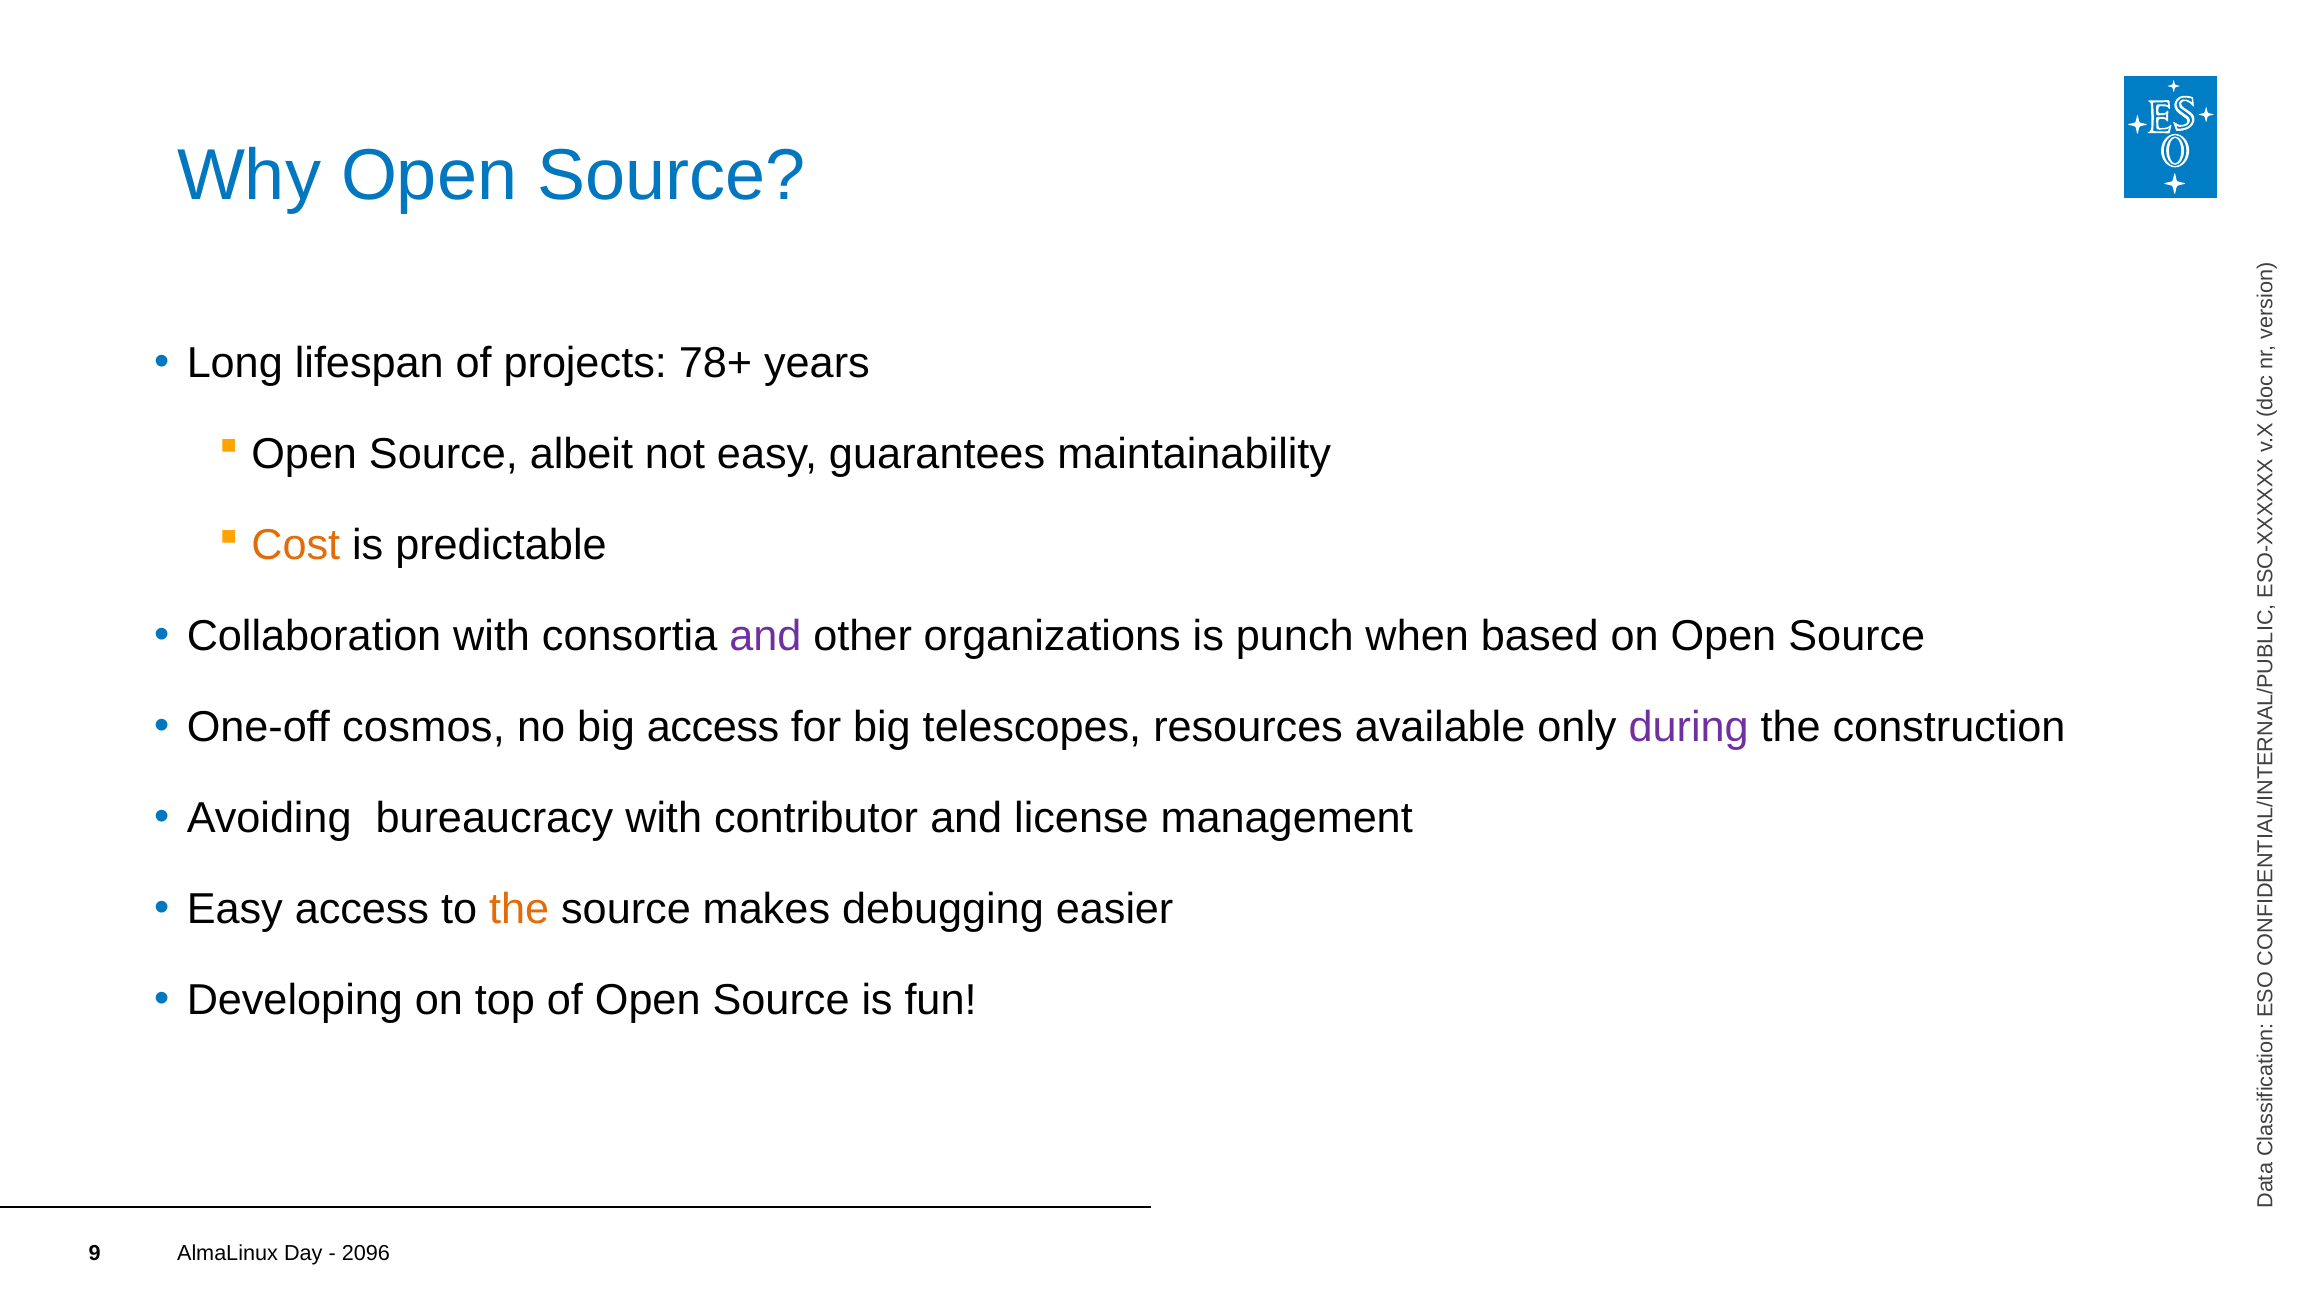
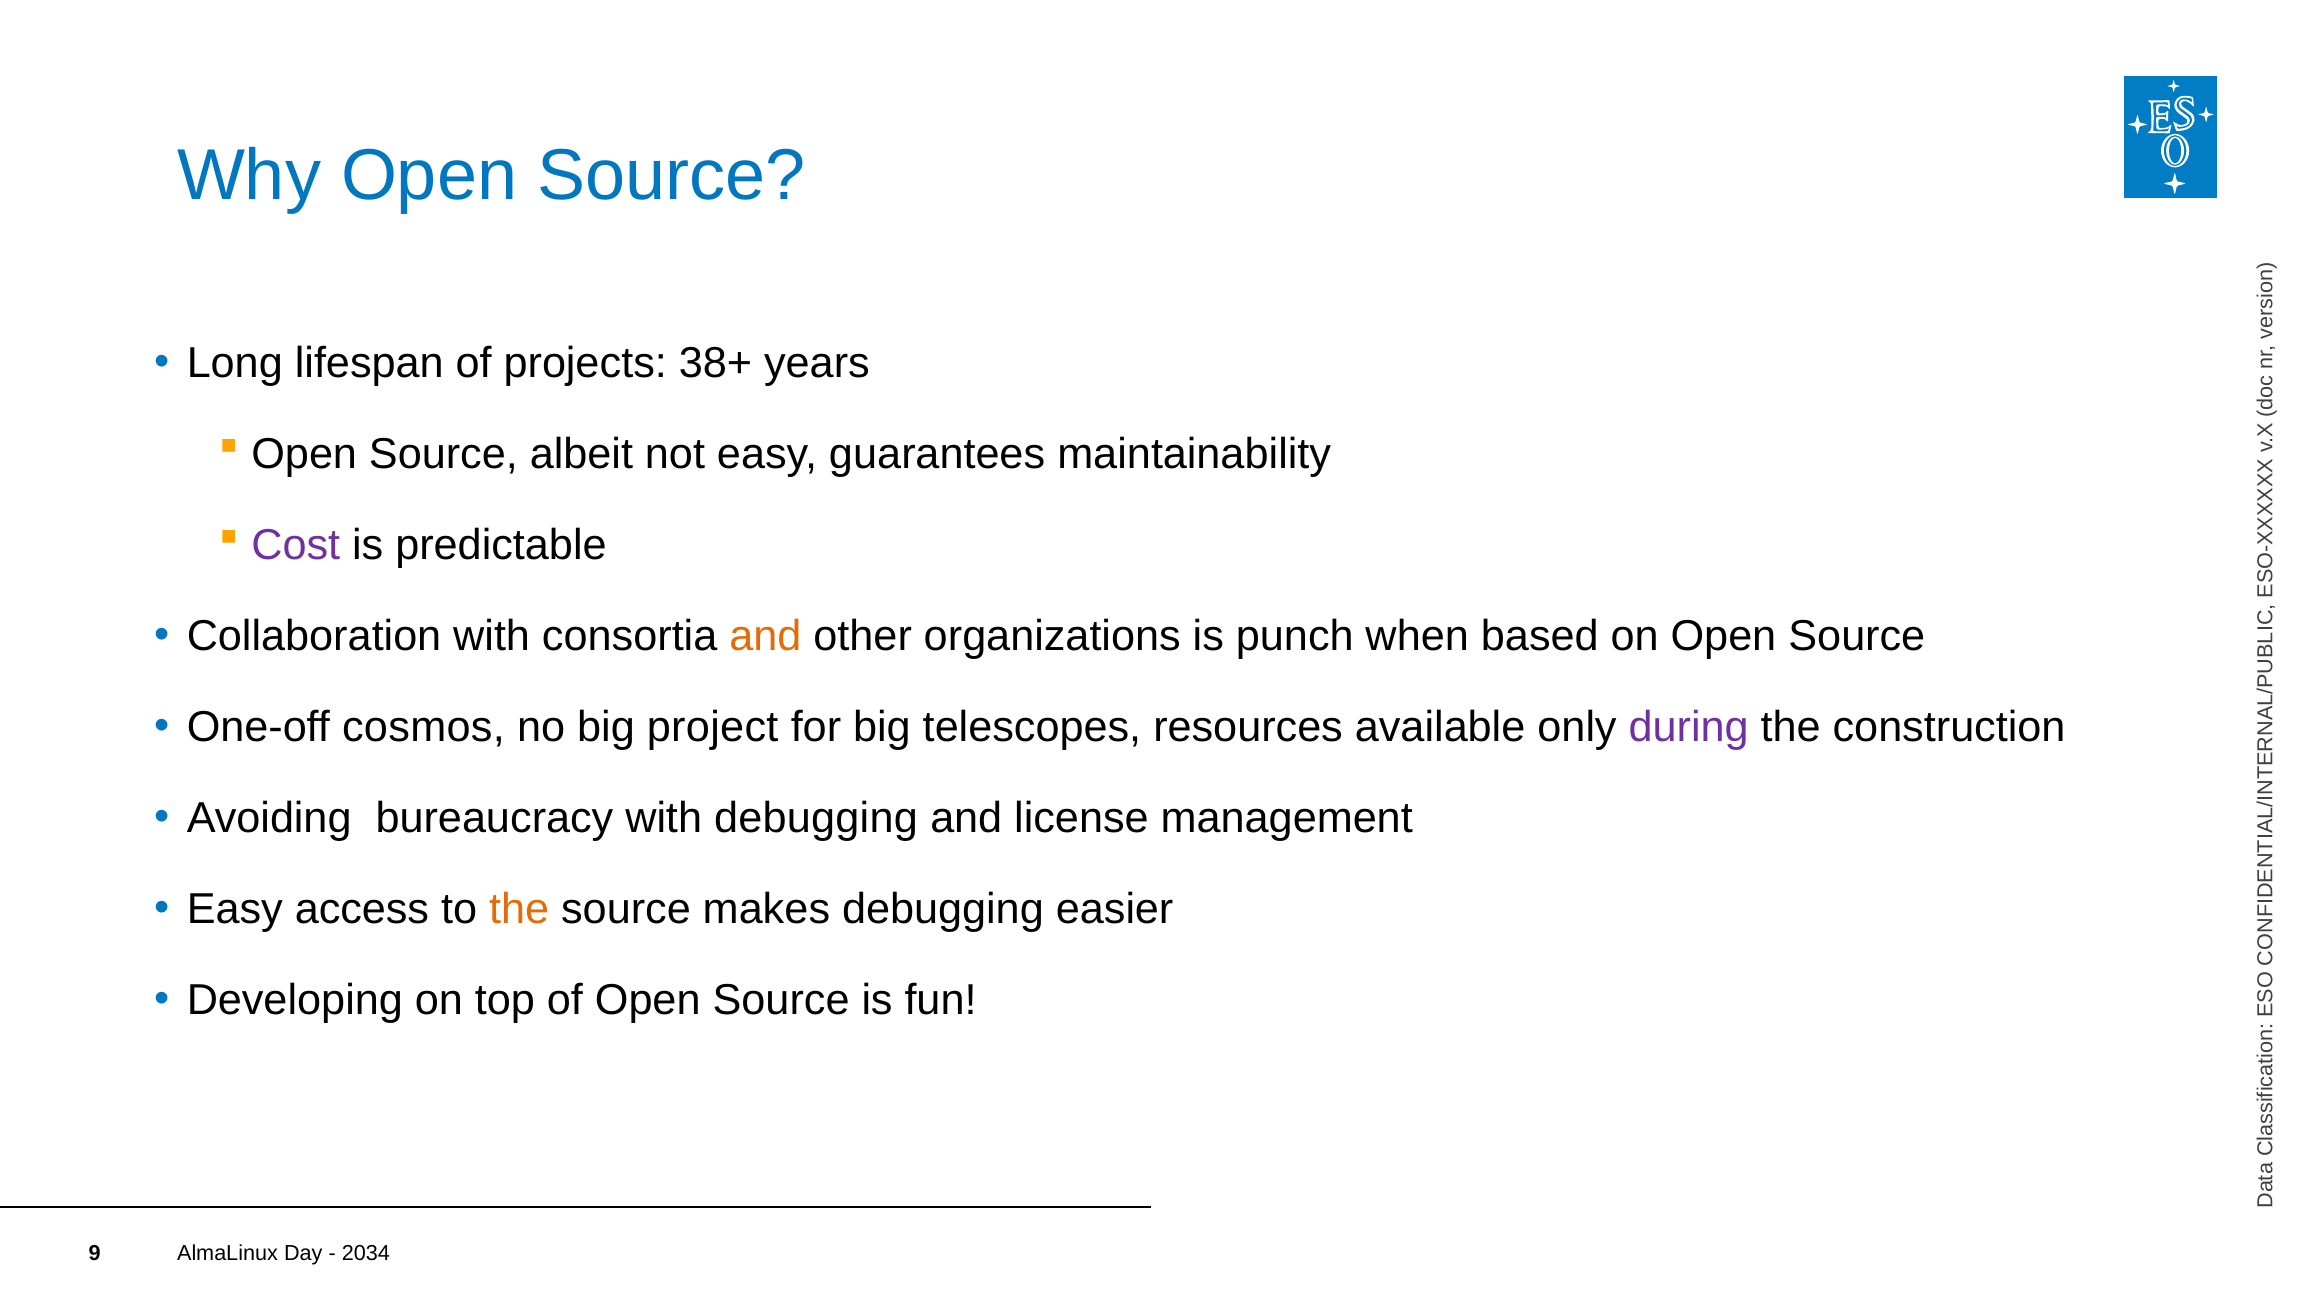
78+: 78+ -> 38+
Cost colour: orange -> purple
and at (765, 636) colour: purple -> orange
big access: access -> project
with contributor: contributor -> debugging
2096: 2096 -> 2034
